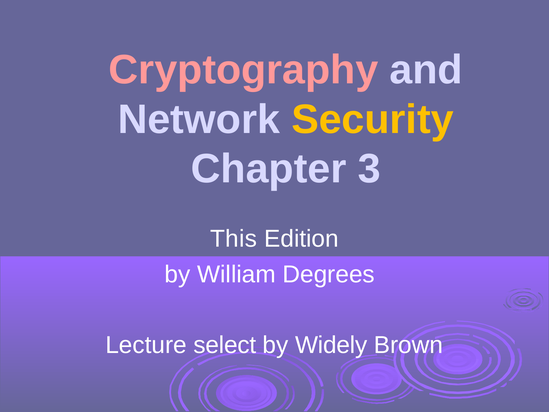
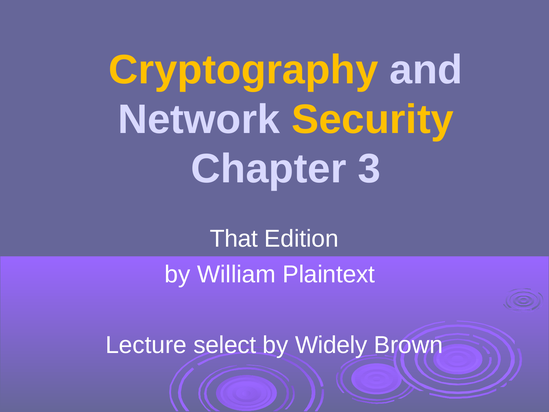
Cryptography colour: pink -> yellow
This: This -> That
Degrees: Degrees -> Plaintext
